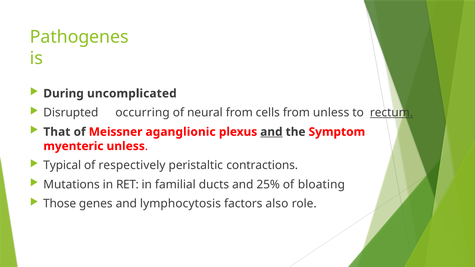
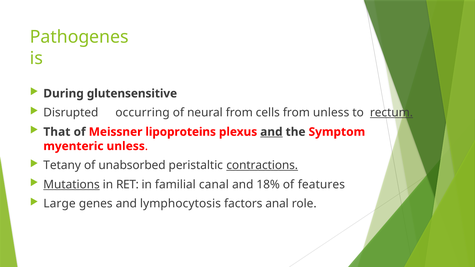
uncomplicated: uncomplicated -> glutensensitive
aganglionic: aganglionic -> lipoproteins
Typical: Typical -> Tetany
respectively: respectively -> unabsorbed
contractions underline: none -> present
Mutations underline: none -> present
ducts: ducts -> canal
25%: 25% -> 18%
bloating: bloating -> features
Those: Those -> Large
also: also -> anal
